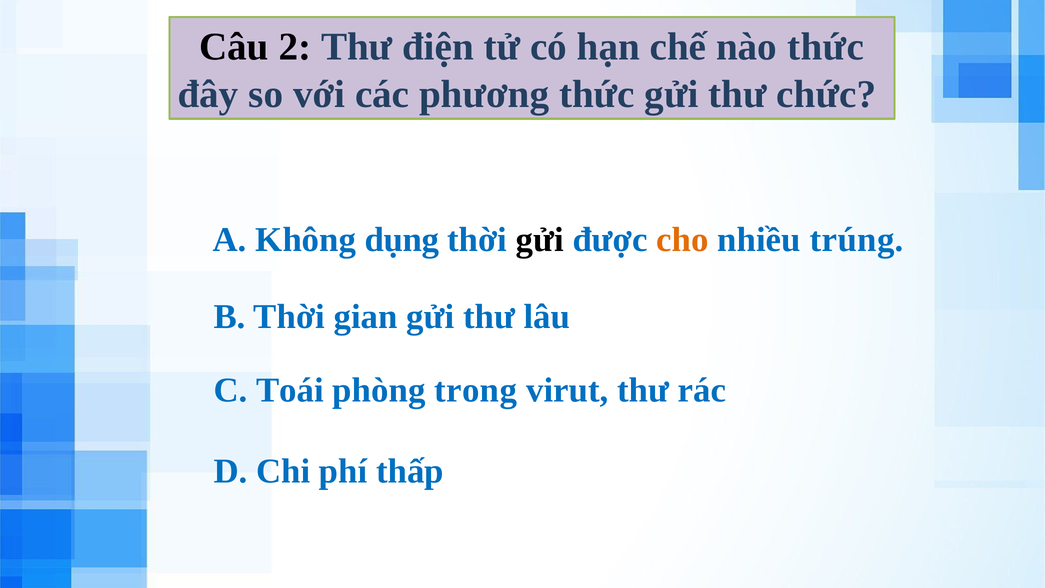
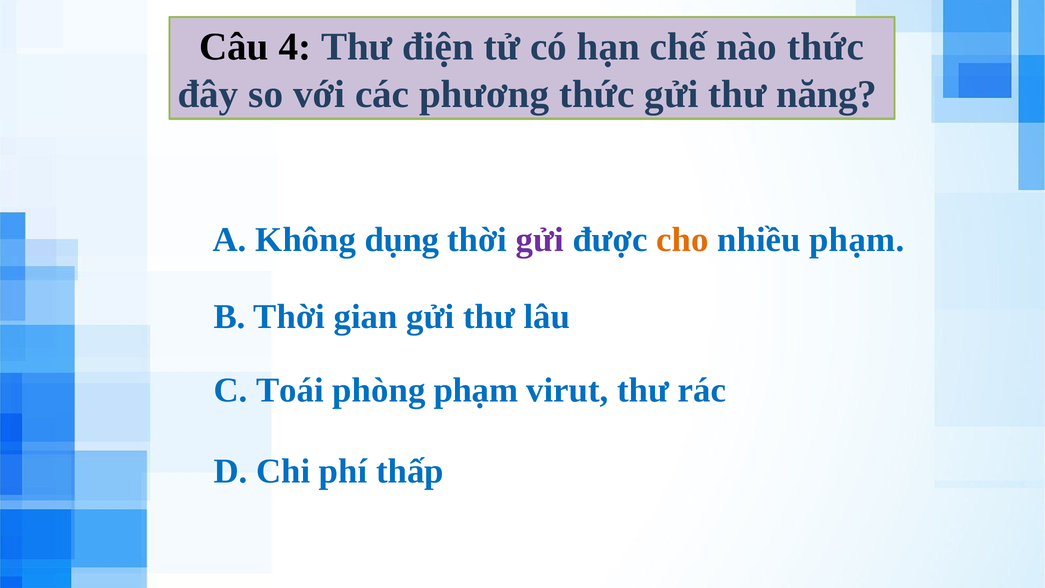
2: 2 -> 4
chức: chức -> năng
gửi at (540, 240) colour: black -> purple
nhiều trúng: trúng -> phạm
phòng trong: trong -> phạm
